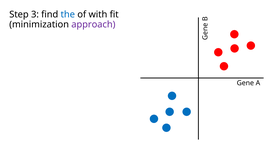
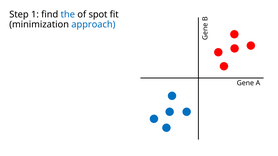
3: 3 -> 1
with: with -> spot
approach colour: purple -> blue
